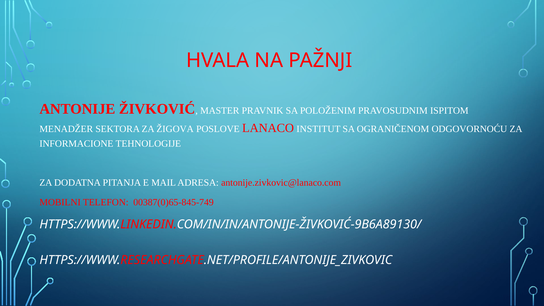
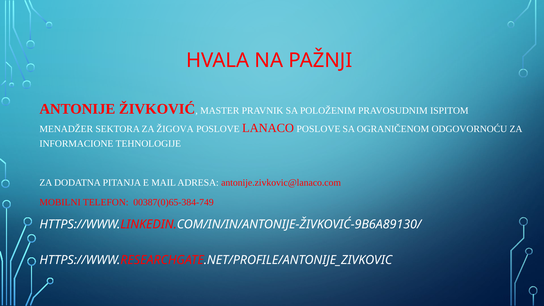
LANACO INSTITUT: INSTITUT -> POSLOVE
00387(0)65-845-749: 00387(0)65-845-749 -> 00387(0)65-384-749
